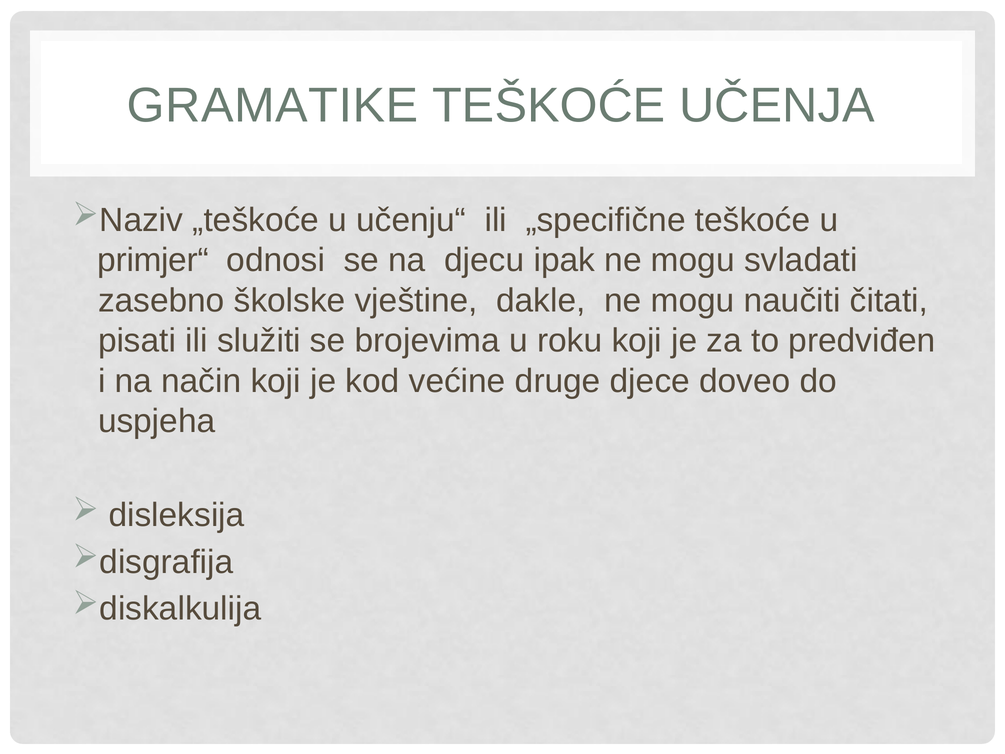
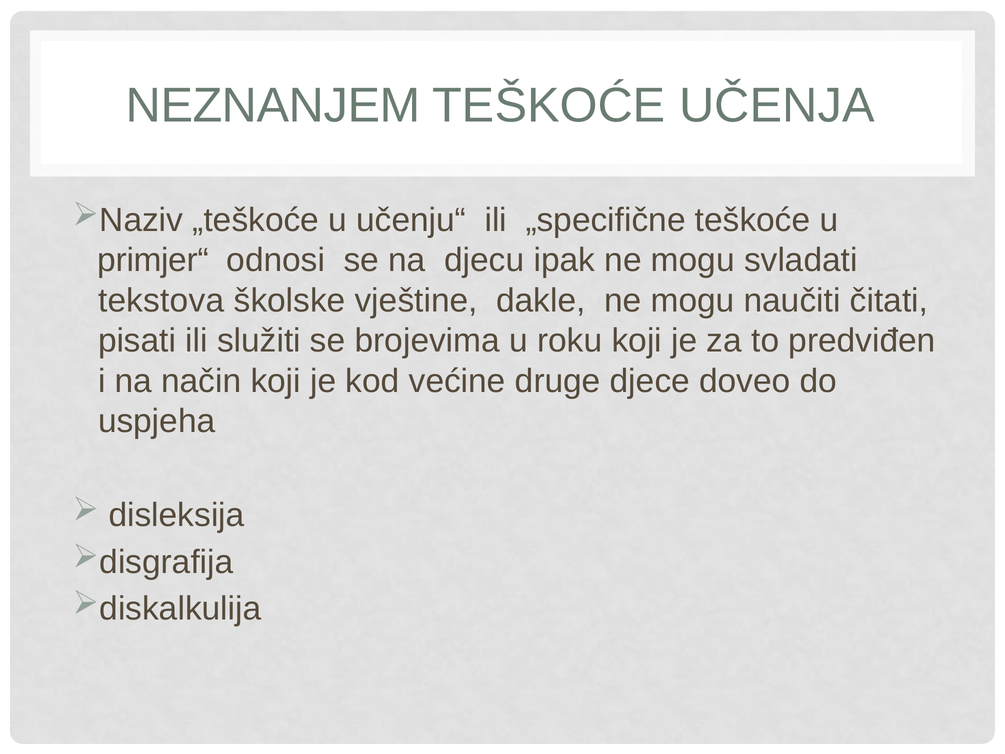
GRAMATIKE: GRAMATIKE -> NEZNANJEM
zasebno: zasebno -> tekstova
